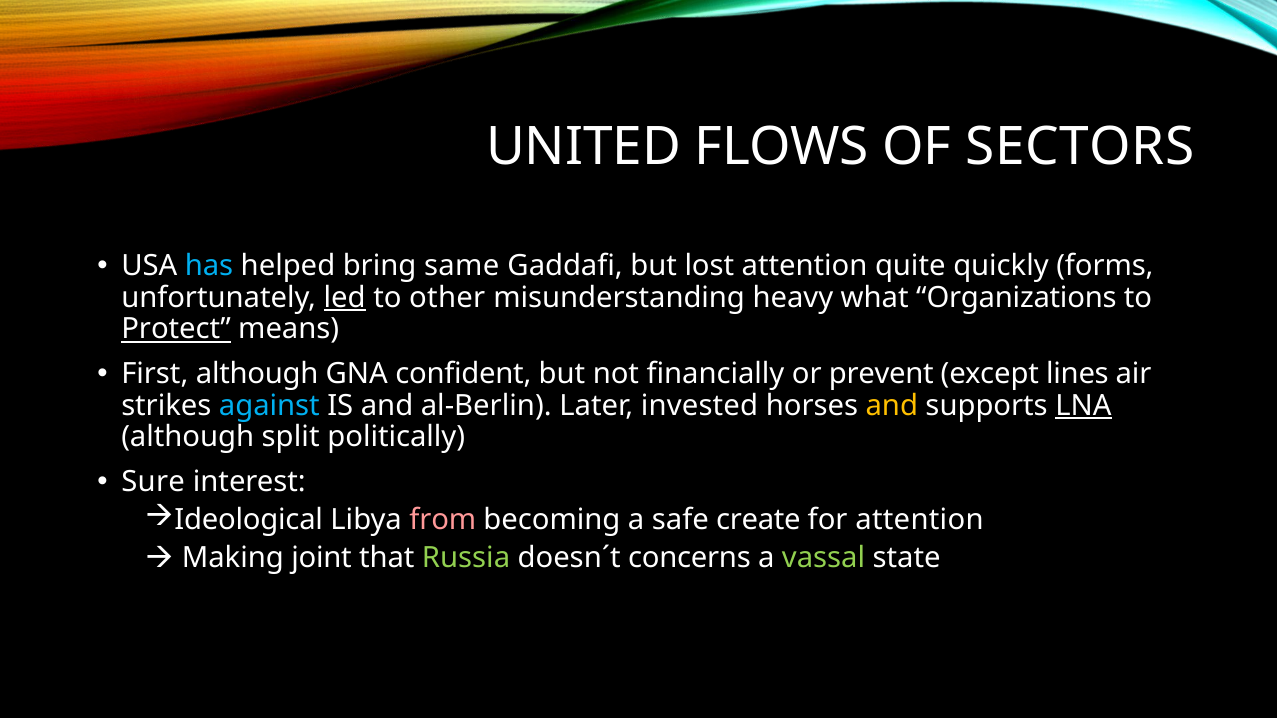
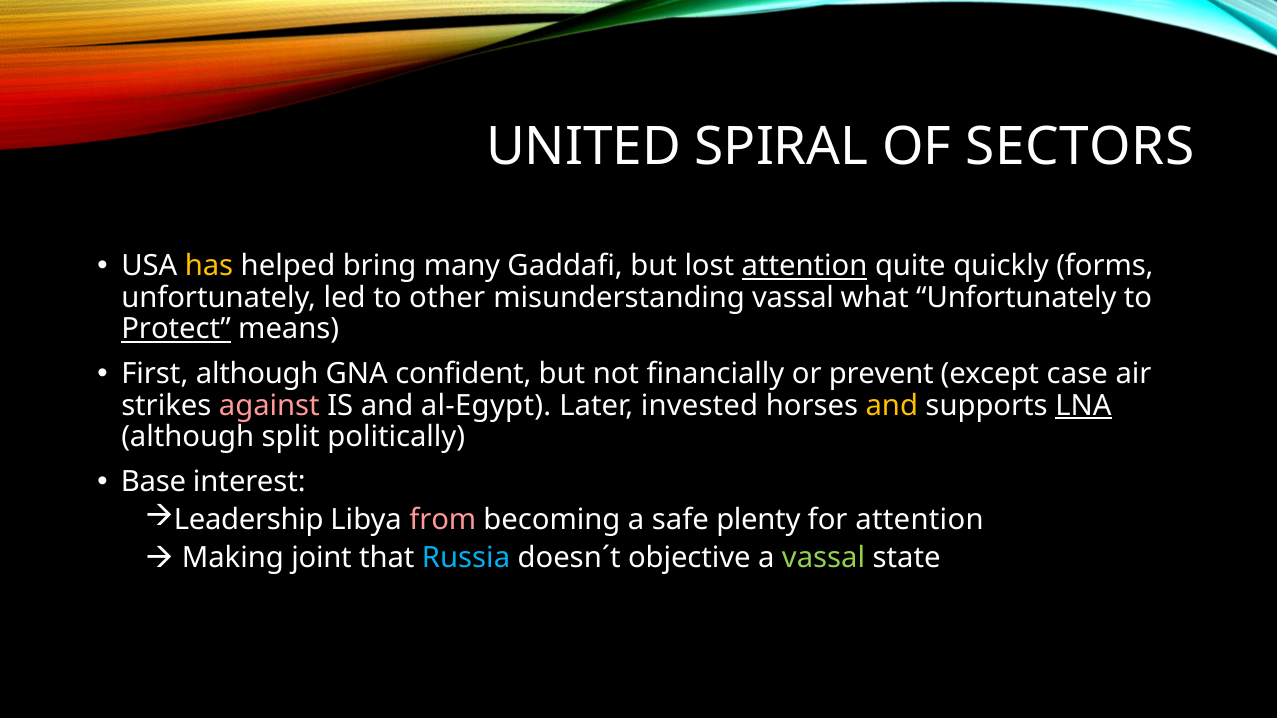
FLOWS: FLOWS -> SPIRAL
has colour: light blue -> yellow
same: same -> many
attention at (805, 266) underline: none -> present
led underline: present -> none
misunderstanding heavy: heavy -> vassal
what Organizations: Organizations -> Unfortunately
lines: lines -> case
against colour: light blue -> pink
al-Berlin: al-Berlin -> al-Egypt
Sure: Sure -> Base
Ideological: Ideological -> Leadership
create: create -> plenty
Russia colour: light green -> light blue
concerns: concerns -> objective
